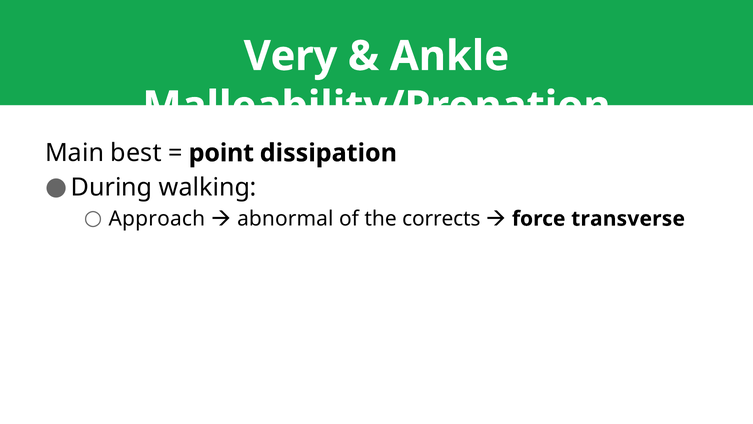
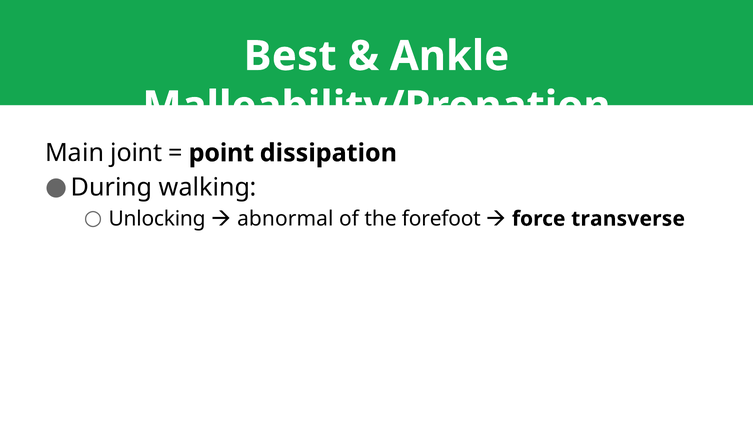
Very: Very -> Best
best: best -> joint
Approach: Approach -> Unlocking
corrects: corrects -> forefoot
